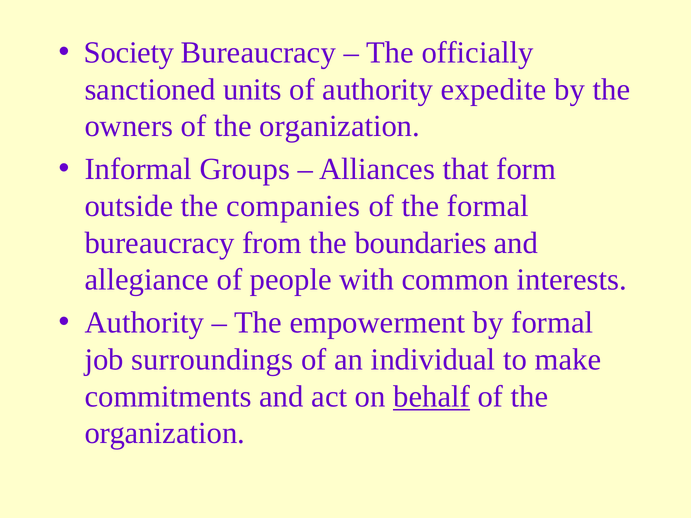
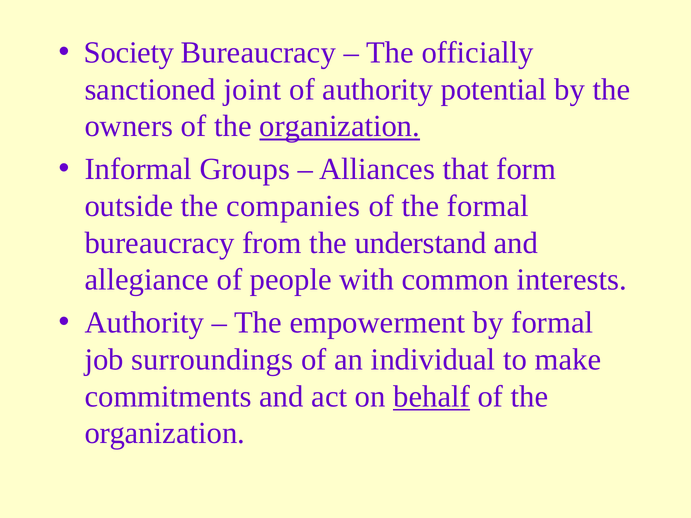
units: units -> joint
expedite: expedite -> potential
organization at (340, 126) underline: none -> present
boundaries: boundaries -> understand
